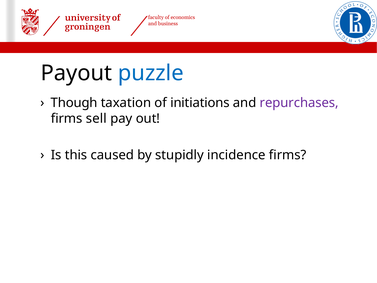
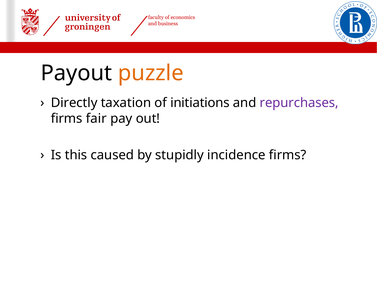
puzzle colour: blue -> orange
Though: Though -> Directly
sell: sell -> fair
